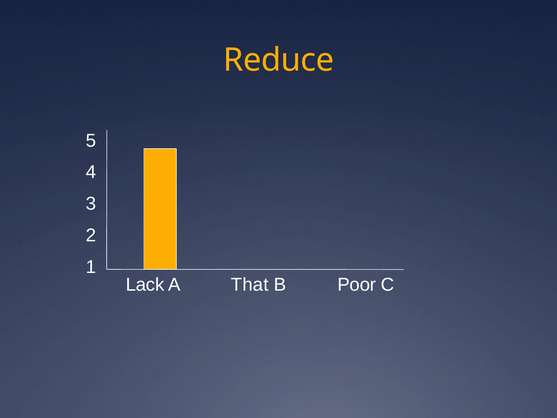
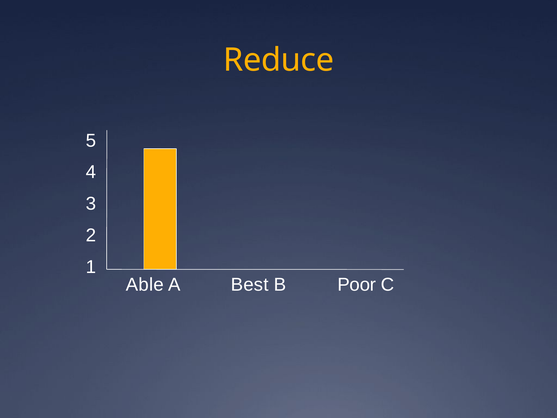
Lack: Lack -> Able
That: That -> Best
